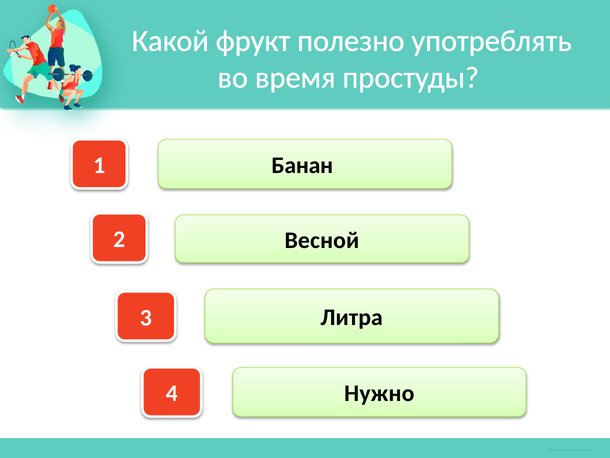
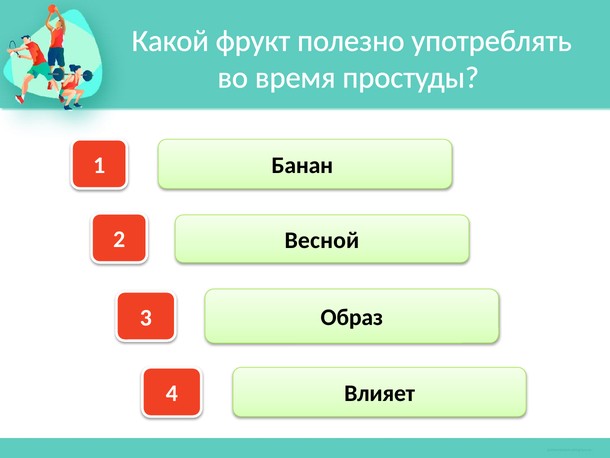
Литра: Литра -> Образ
Нужно: Нужно -> Влияет
